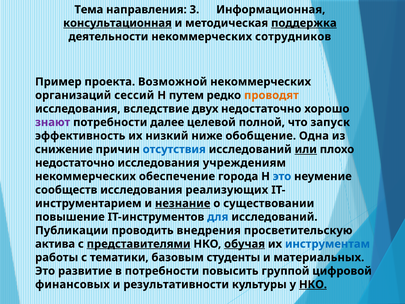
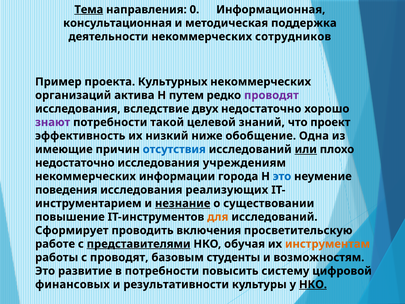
Тема underline: none -> present
3: 3 -> 0
консультационная underline: present -> none
поддержка underline: present -> none
Возможной: Возможной -> Культурных
сессий: сессий -> актива
проводят at (271, 95) colour: orange -> purple
далее: далее -> такой
полной: полной -> знаний
запуск: запуск -> проект
снижение: снижение -> имеющие
обеспечение: обеспечение -> информации
сообществ: сообществ -> поведения
для colour: blue -> orange
Публикации: Публикации -> Сформирует
внедрения: внедрения -> включения
актива: актива -> работе
обучая underline: present -> none
инструментам colour: blue -> orange
с тематики: тематики -> проводят
материальных: материальных -> возможностям
группой: группой -> систему
